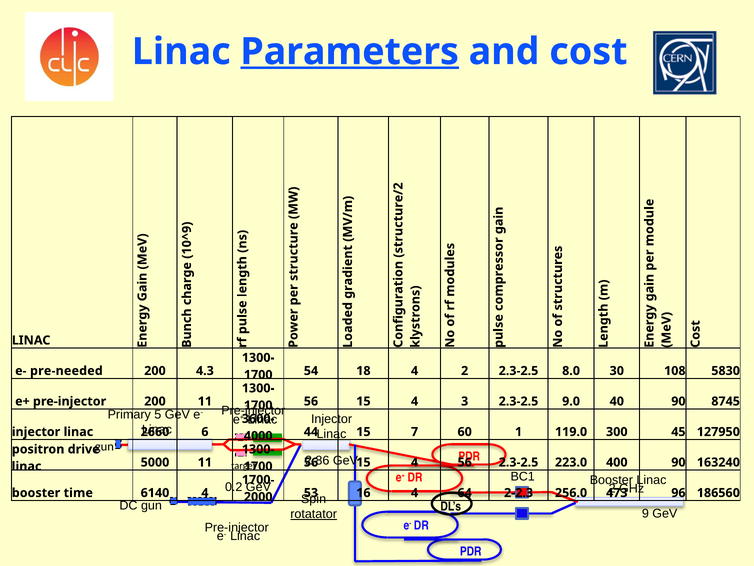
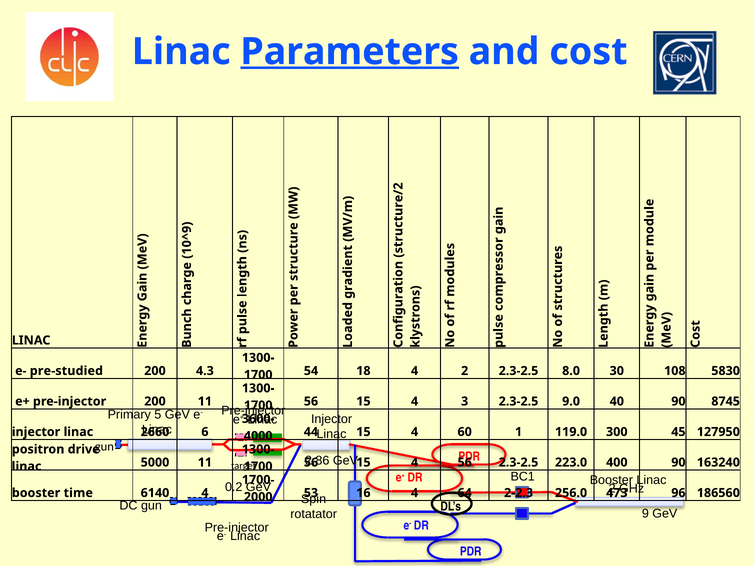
pre-needed: pre-needed -> pre-studied
44 15 7: 7 -> 4
rotatator underline: present -> none
